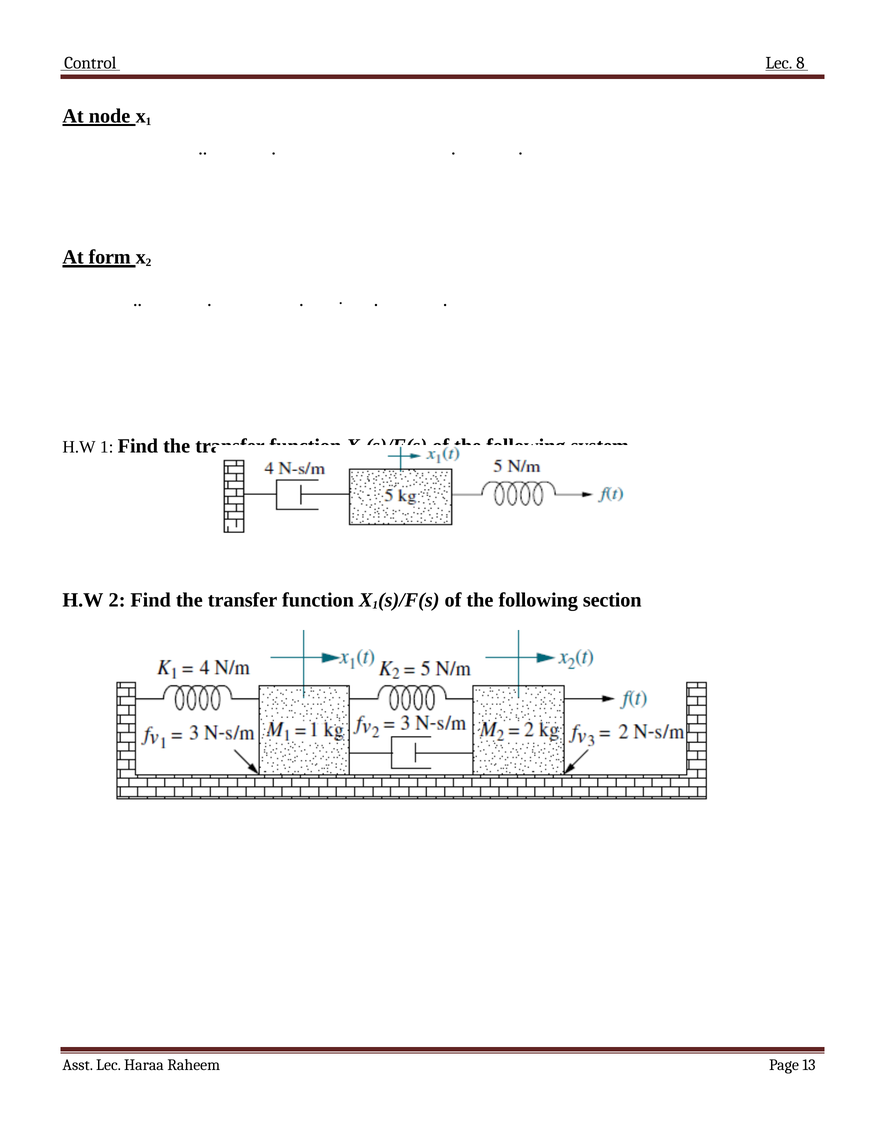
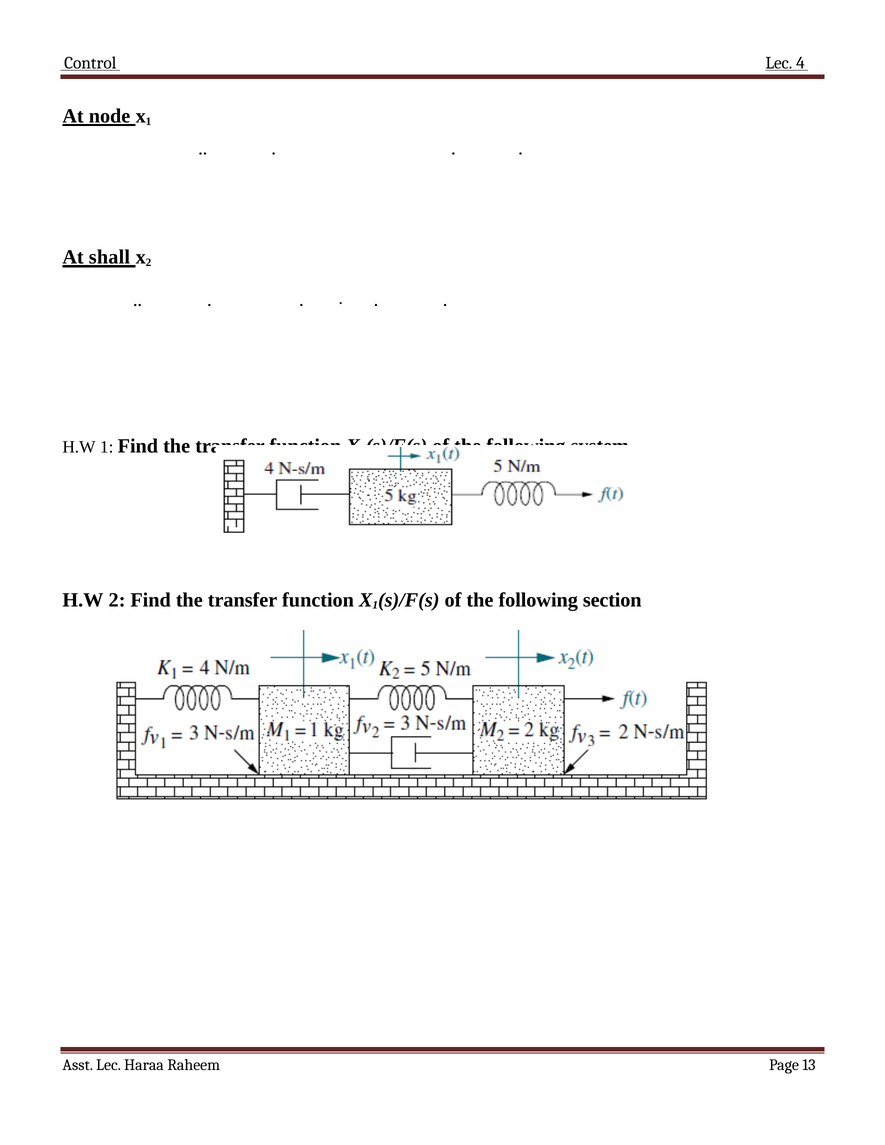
8: 8 -> 4
form: form -> shall
